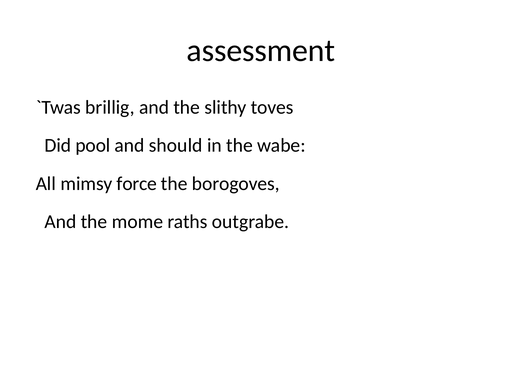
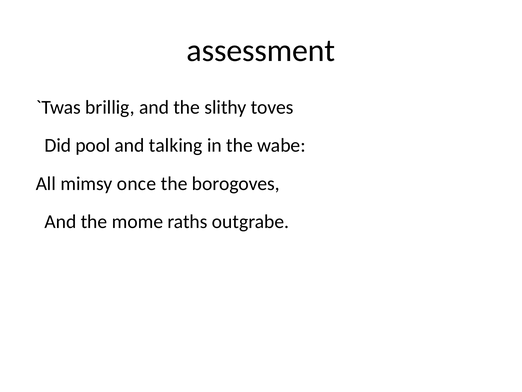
should: should -> talking
force: force -> once
